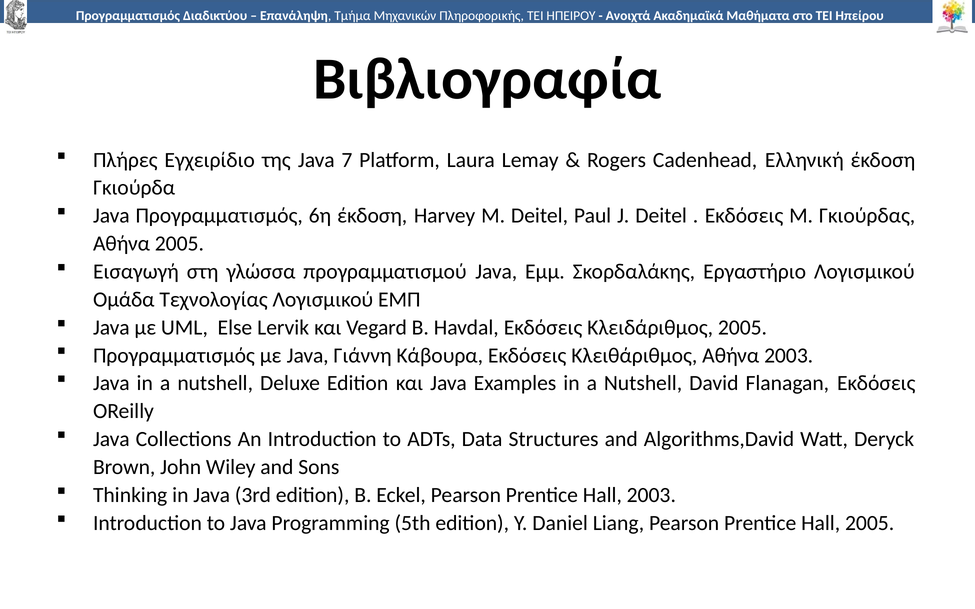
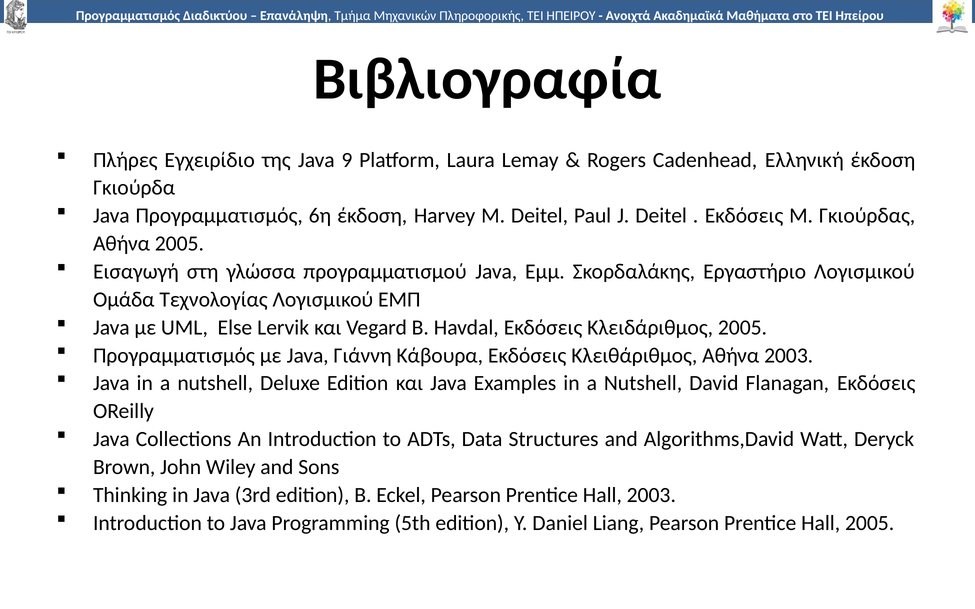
7: 7 -> 9
